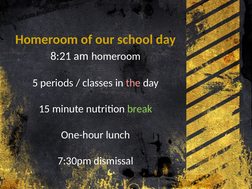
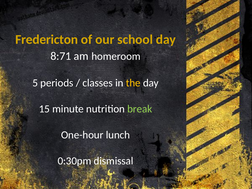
Homeroom at (47, 40): Homeroom -> Fredericton
8:21: 8:21 -> 8:71
the colour: pink -> yellow
7:30pm: 7:30pm -> 0:30pm
